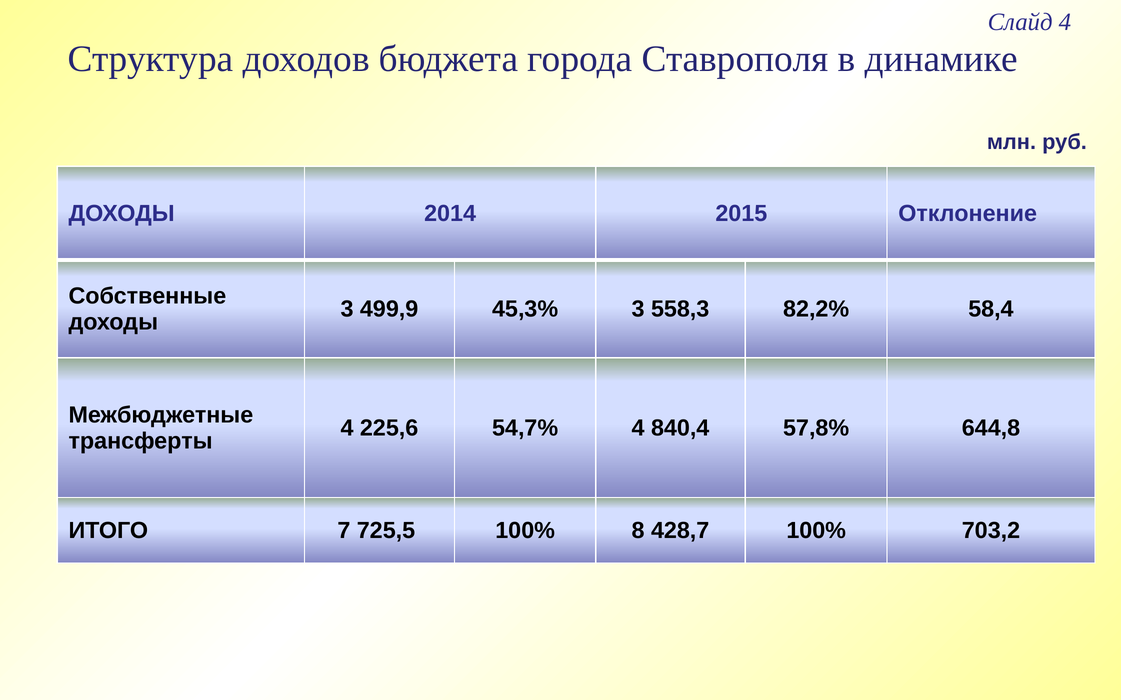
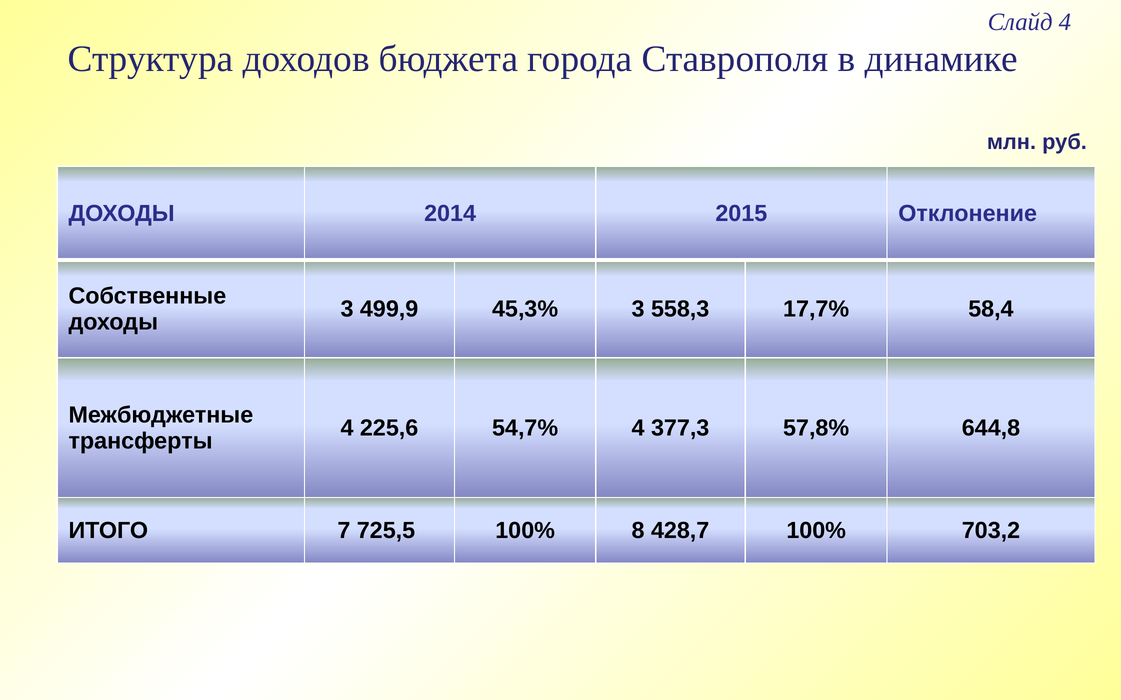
82,2%: 82,2% -> 17,7%
840,4: 840,4 -> 377,3
